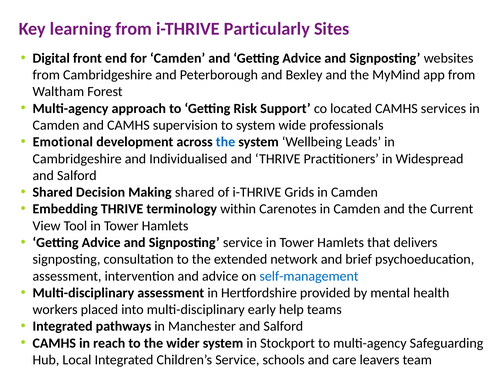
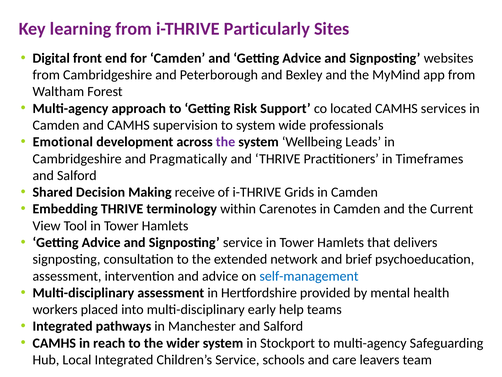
the at (226, 142) colour: blue -> purple
Individualised: Individualised -> Pragmatically
Widespread: Widespread -> Timeframes
Making shared: shared -> receive
